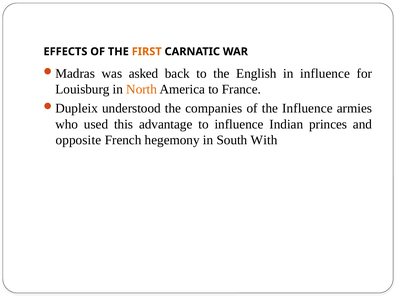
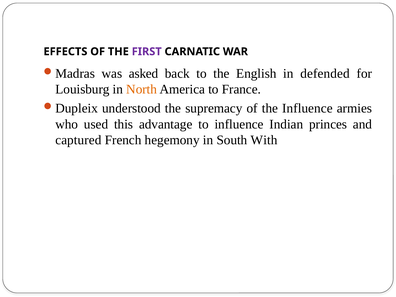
FIRST colour: orange -> purple
in influence: influence -> defended
companies: companies -> supremacy
opposite: opposite -> captured
